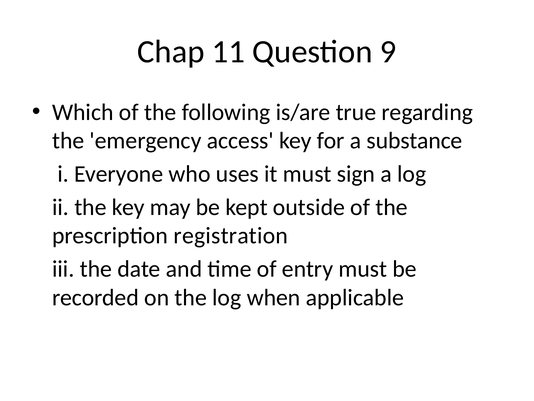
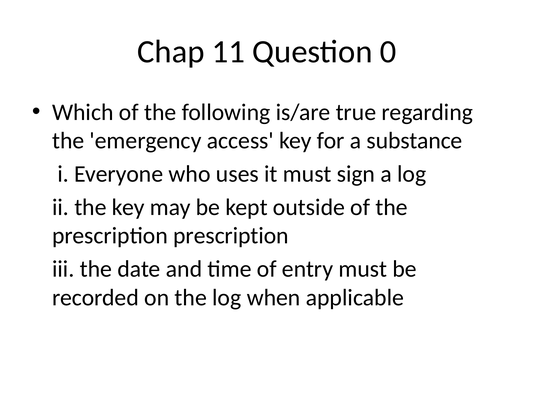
9: 9 -> 0
prescription registration: registration -> prescription
